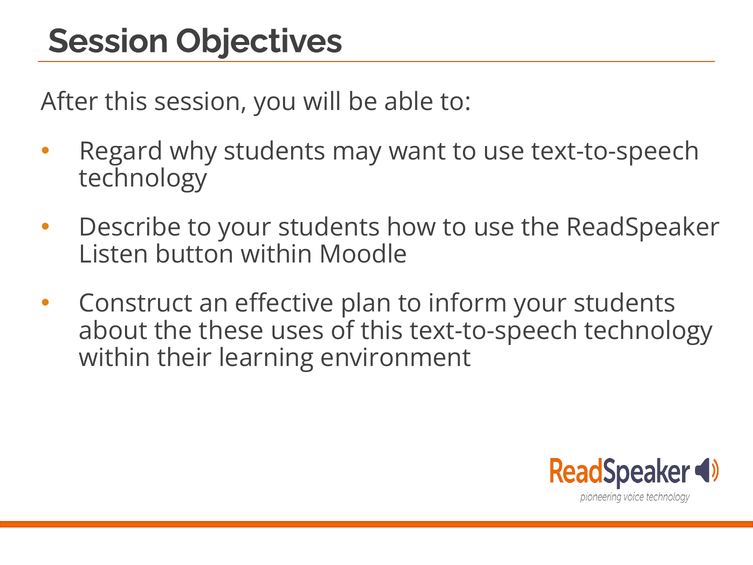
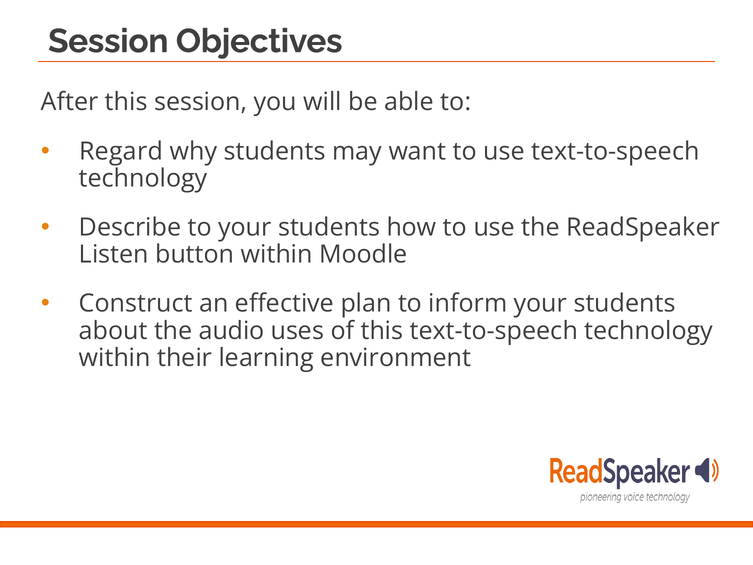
these: these -> audio
